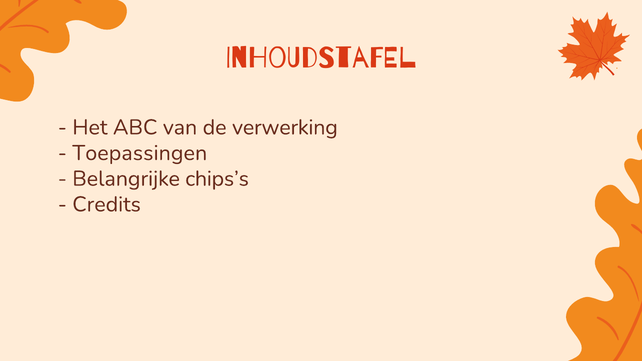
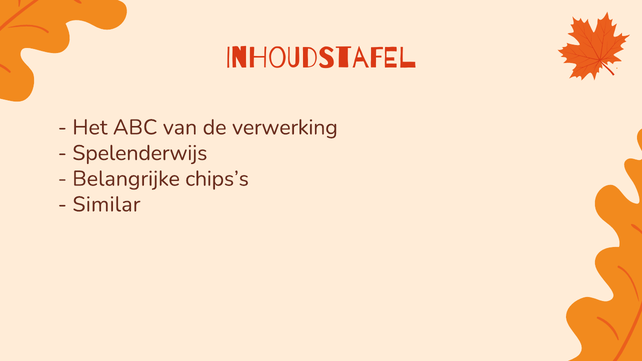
Toepassingen: Toepassingen -> Spelenderwijs
Credits: Credits -> Similar
